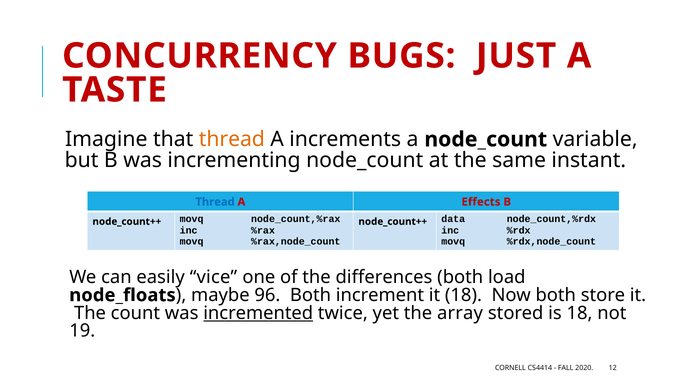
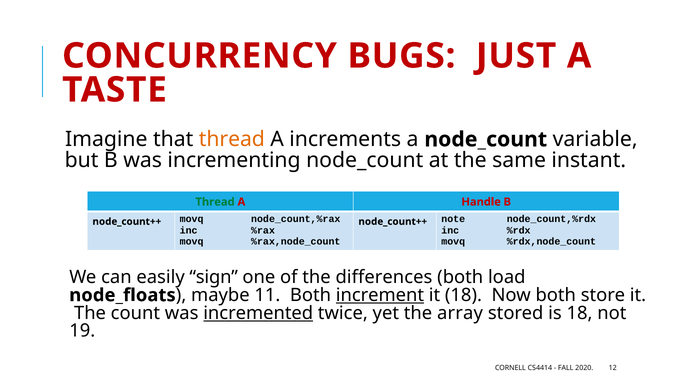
Thread at (215, 202) colour: blue -> green
Effects: Effects -> Handle
data: data -> note
vice: vice -> sign
96: 96 -> 11
increment underline: none -> present
